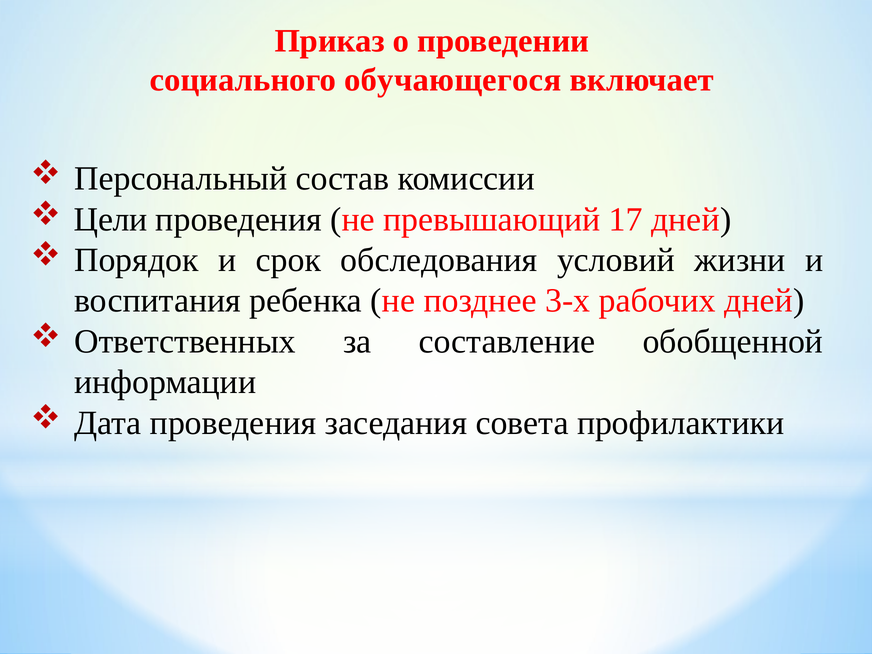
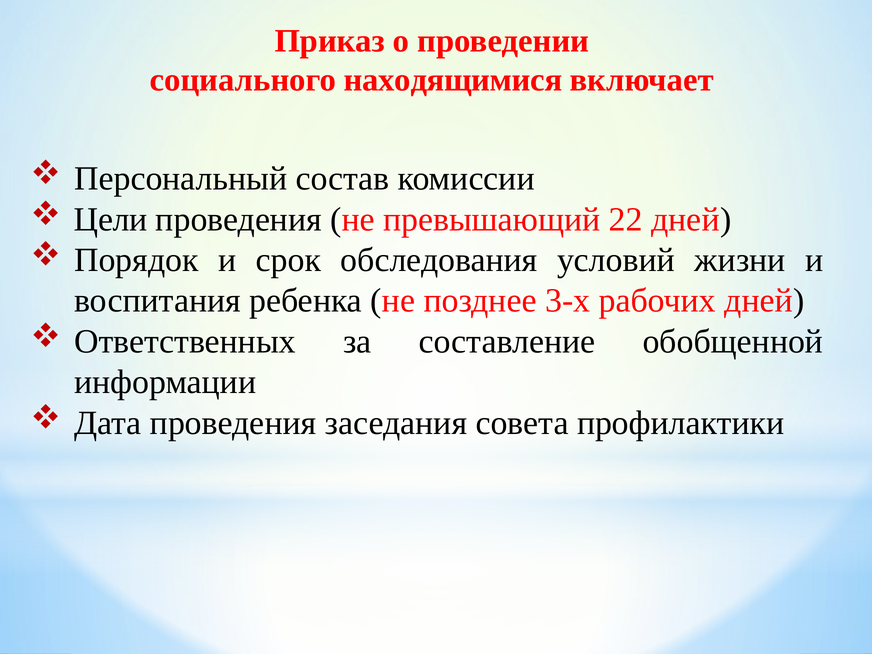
обучающегося: обучающегося -> находящимися
17: 17 -> 22
